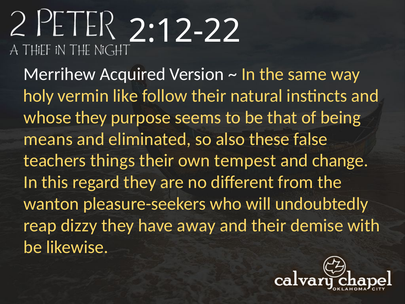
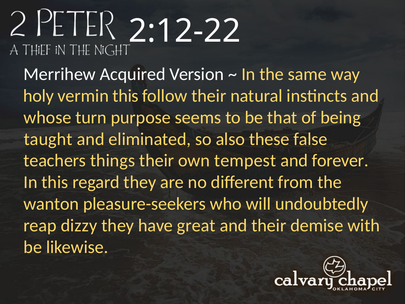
vermin like: like -> this
whose they: they -> turn
means: means -> taught
change: change -> forever
away: away -> great
